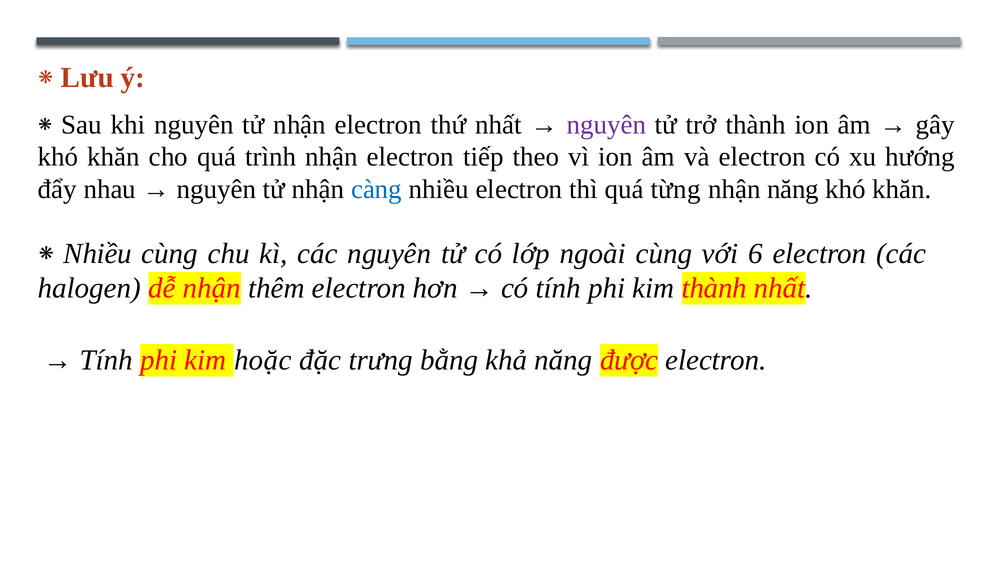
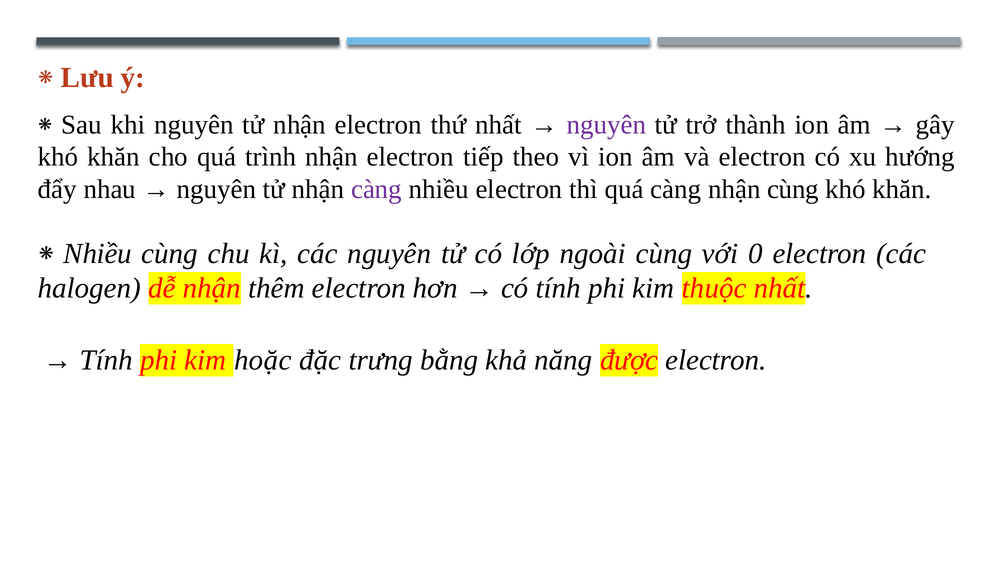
càng at (377, 189) colour: blue -> purple
quá từng: từng -> càng
nhận năng: năng -> cùng
6: 6 -> 0
kim thành: thành -> thuộc
